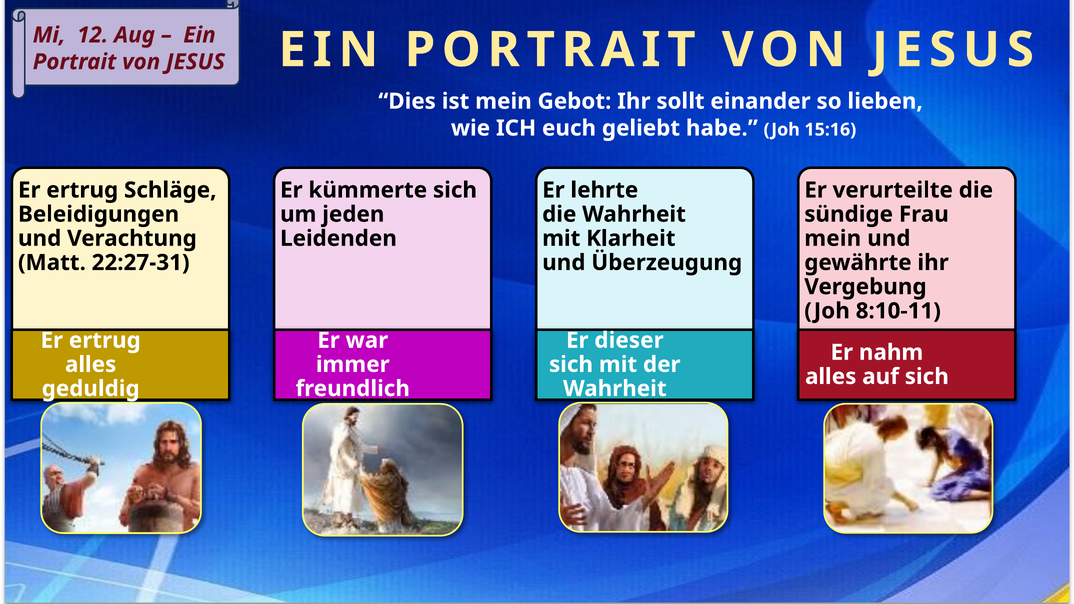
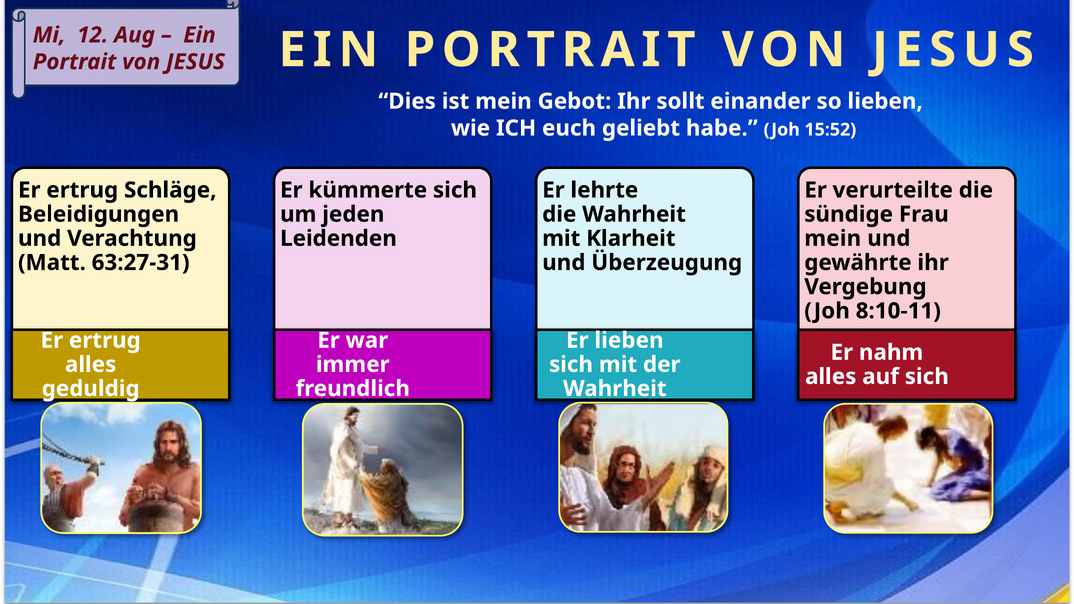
15:16: 15:16 -> 15:52
22:27-31: 22:27-31 -> 63:27-31
Er dieser: dieser -> lieben
